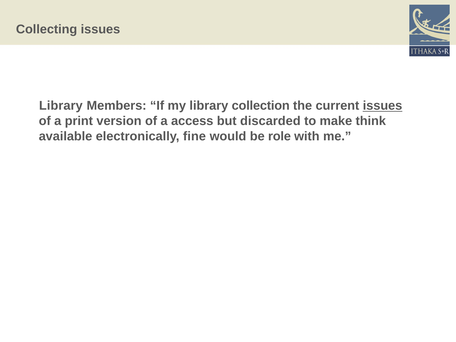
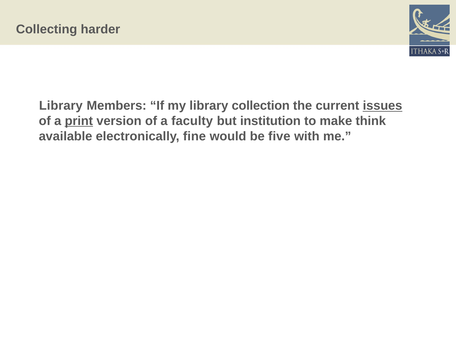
Collecting issues: issues -> harder
print underline: none -> present
access: access -> faculty
discarded: discarded -> institution
role: role -> five
